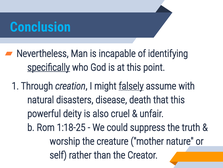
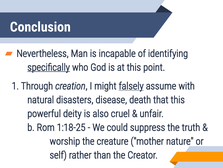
Conclusion colour: light blue -> white
